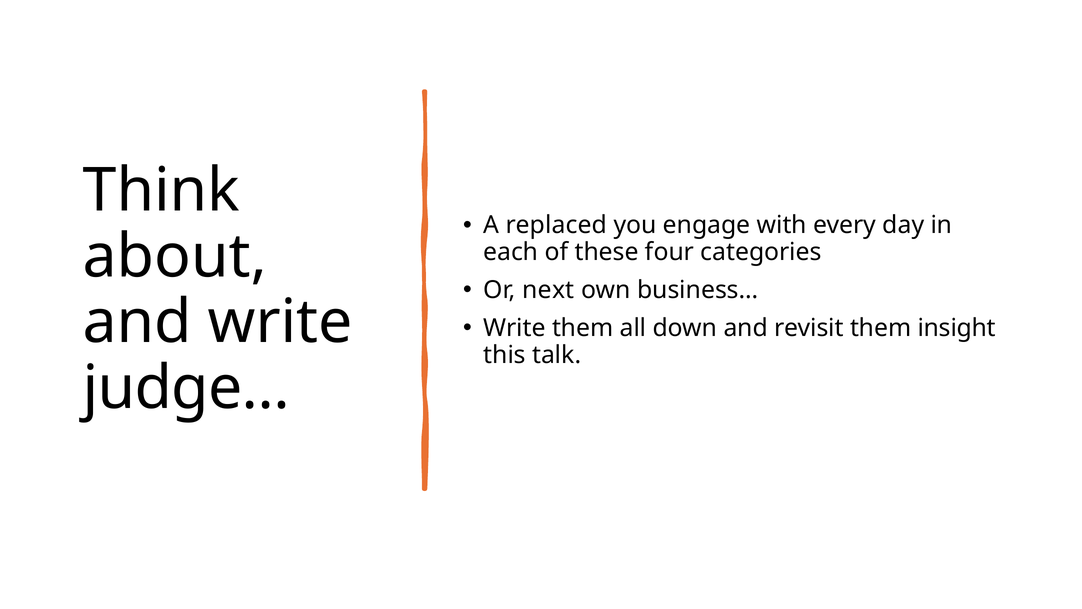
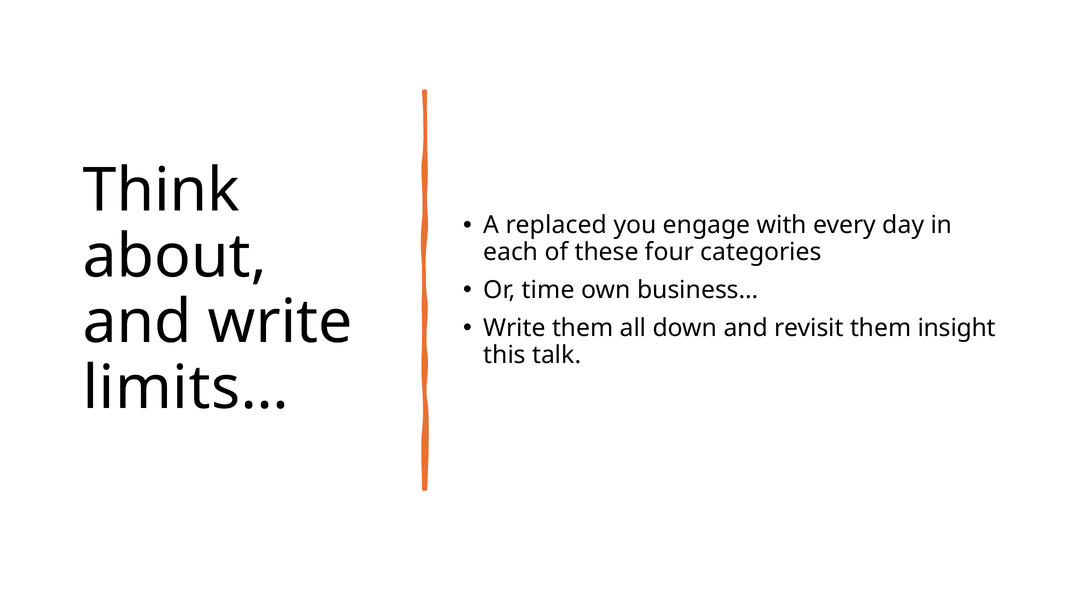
next: next -> time
judge…: judge… -> limits…
